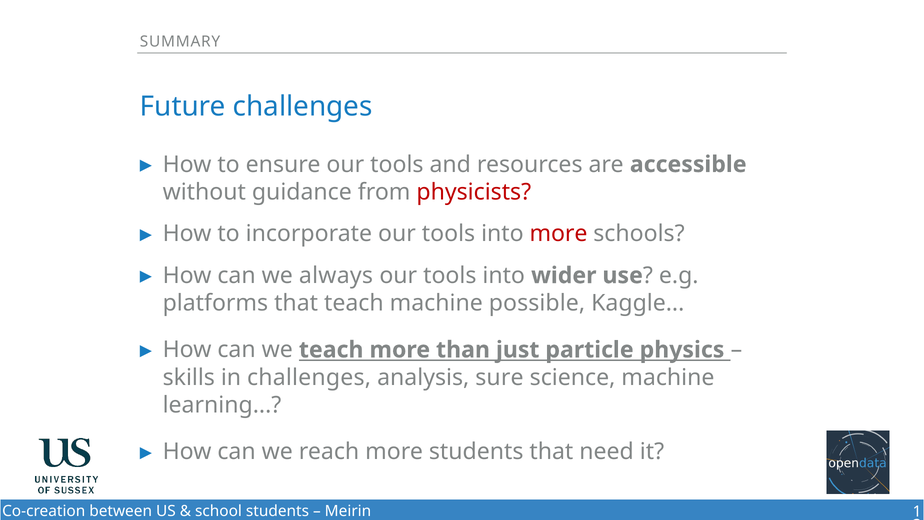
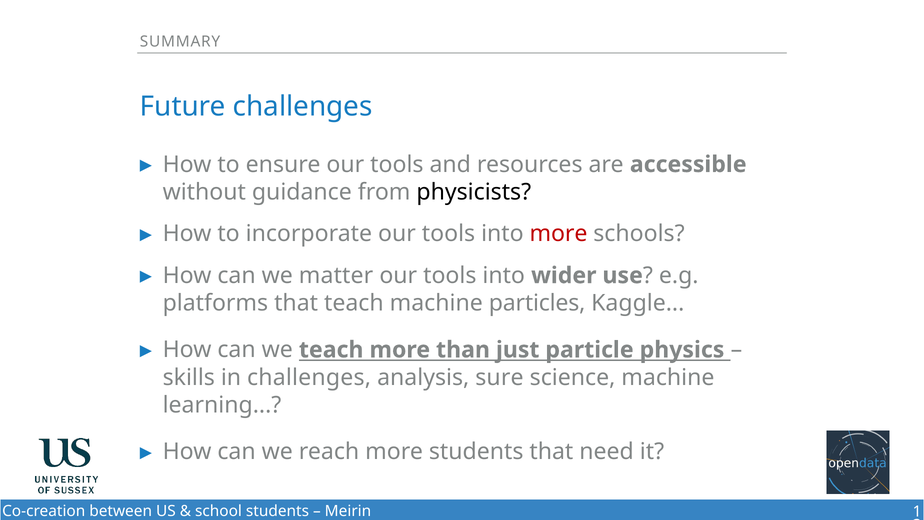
physicists colour: red -> black
always: always -> matter
possible: possible -> particles
